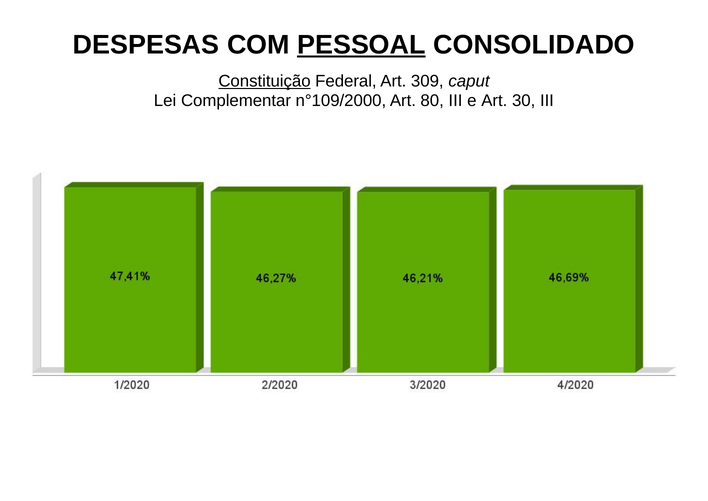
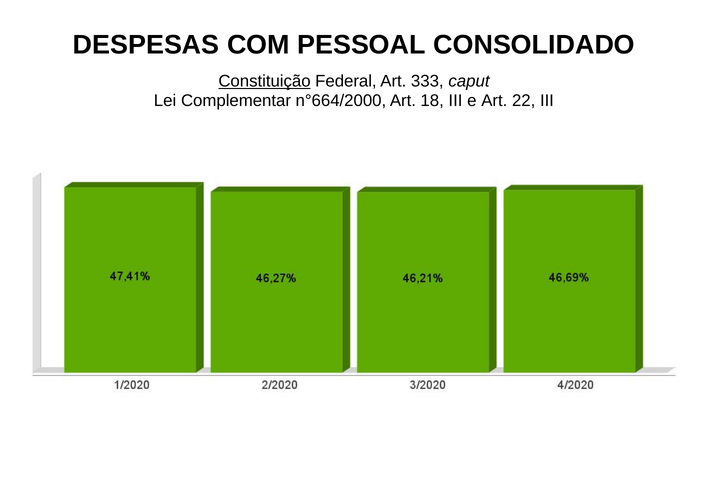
PESSOAL underline: present -> none
309: 309 -> 333
n°109/2000: n°109/2000 -> n°664/2000
80: 80 -> 18
30: 30 -> 22
